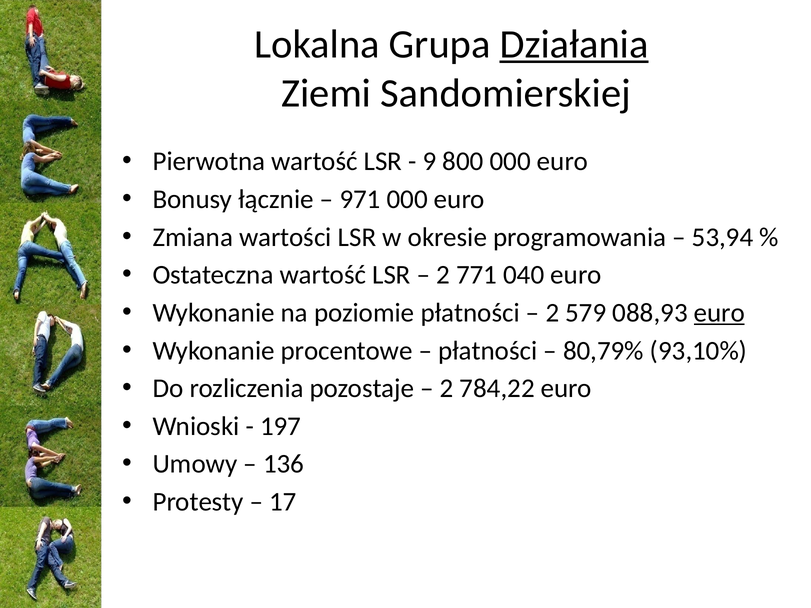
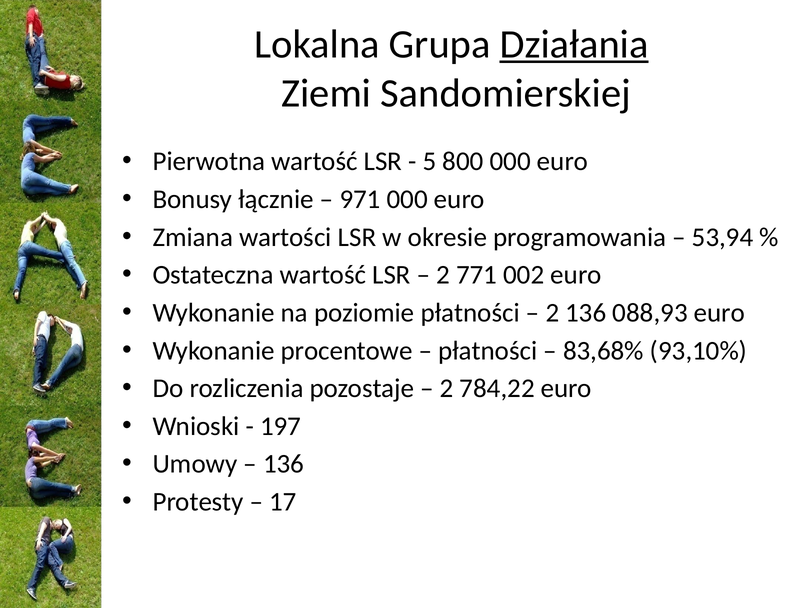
9: 9 -> 5
040: 040 -> 002
2 579: 579 -> 136
euro at (719, 313) underline: present -> none
80,79%: 80,79% -> 83,68%
